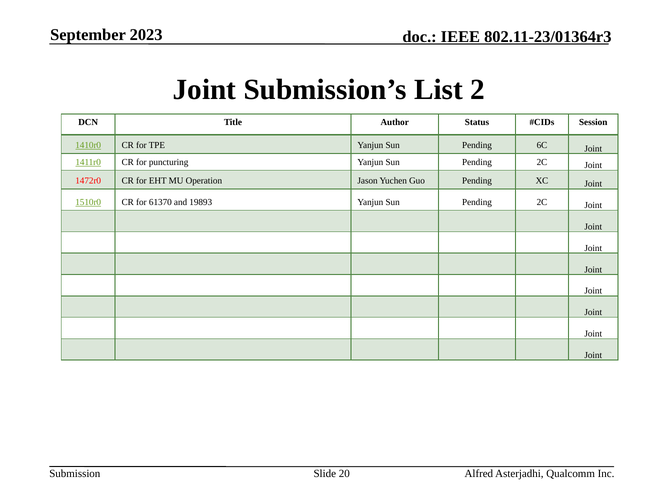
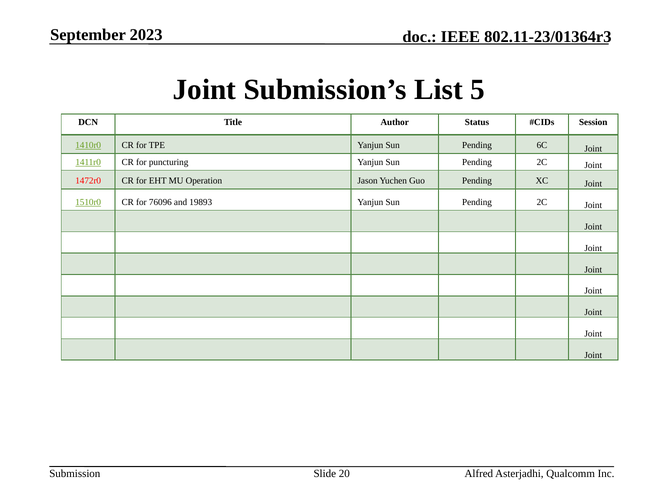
2: 2 -> 5
61370: 61370 -> 76096
